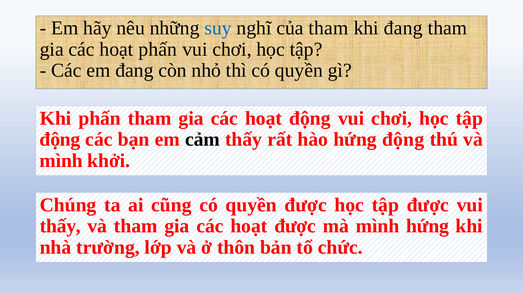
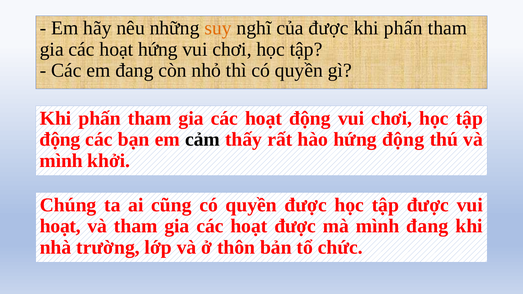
suy colour: blue -> orange
của tham: tham -> được
đang at (403, 28): đang -> phấn
hoạt phấn: phấn -> hứng
thấy at (60, 226): thấy -> hoạt
mình hứng: hứng -> đang
